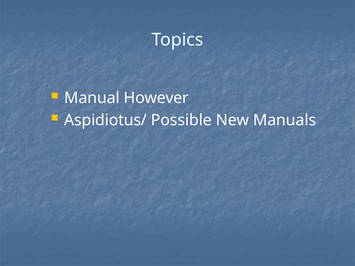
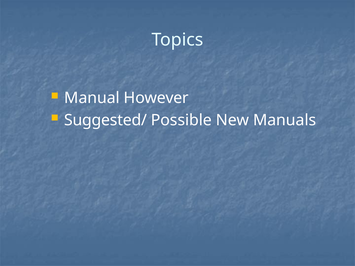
Aspidiotus/: Aspidiotus/ -> Suggested/
